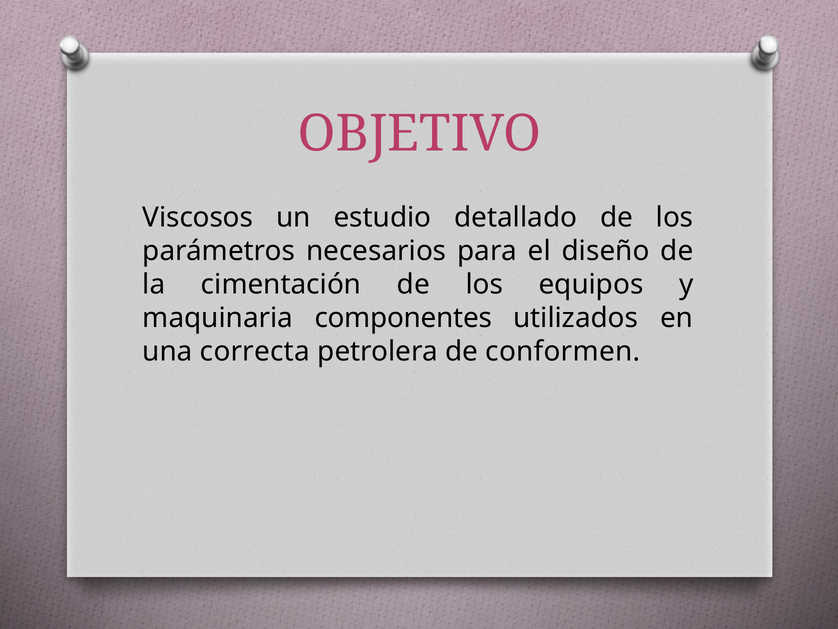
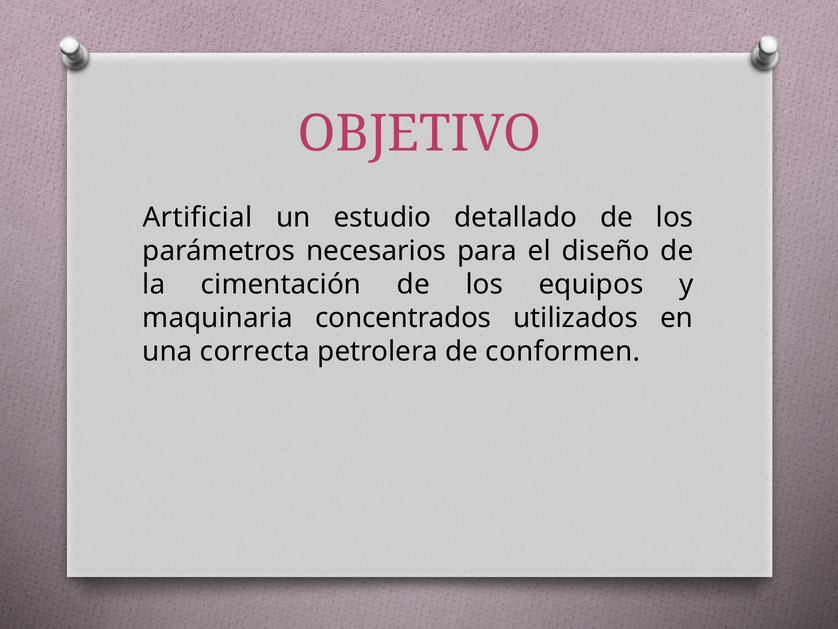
Viscosos: Viscosos -> Artificial
componentes: componentes -> concentrados
